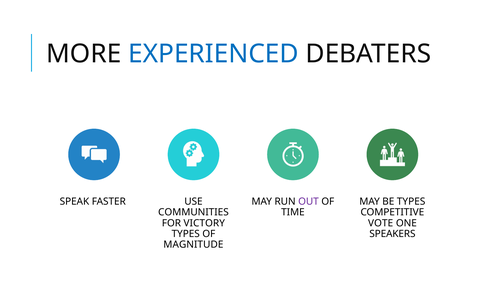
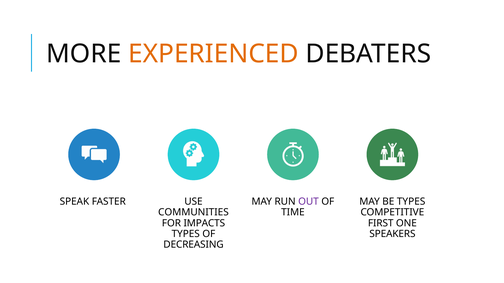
EXPERIENCED colour: blue -> orange
VICTORY: VICTORY -> IMPACTS
VOTE: VOTE -> FIRST
MAGNITUDE: MAGNITUDE -> DECREASING
